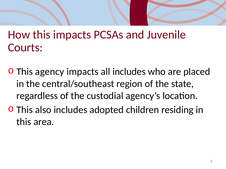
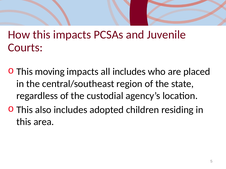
agency: agency -> moving
